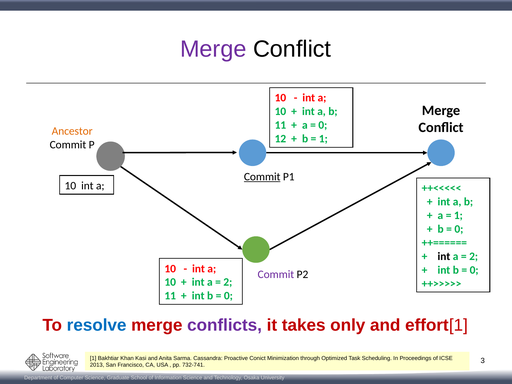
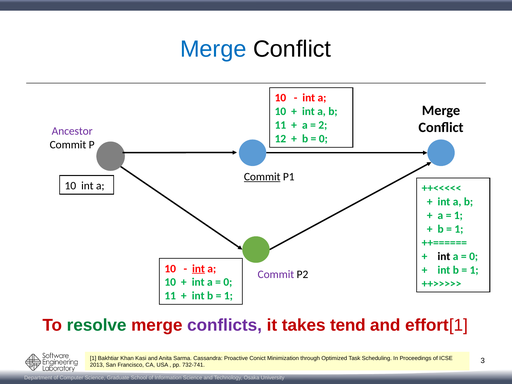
Merge at (213, 49) colour: purple -> blue
0 at (323, 125): 0 -> 2
Ancestor colour: orange -> purple
1 at (323, 139): 1 -> 0
0 at (459, 229): 0 -> 1
2 at (474, 256): 2 -> 0
int at (199, 269) underline: none -> present
0 at (474, 270): 0 -> 1
2 at (228, 282): 2 -> 0
0 at (228, 296): 0 -> 1
resolve colour: blue -> green
only: only -> tend
